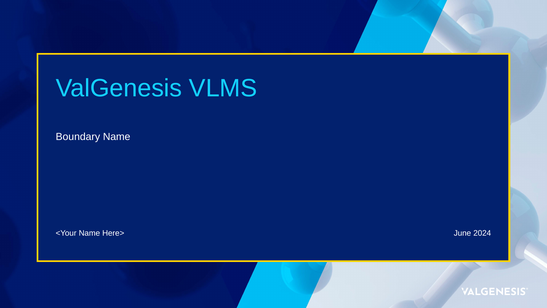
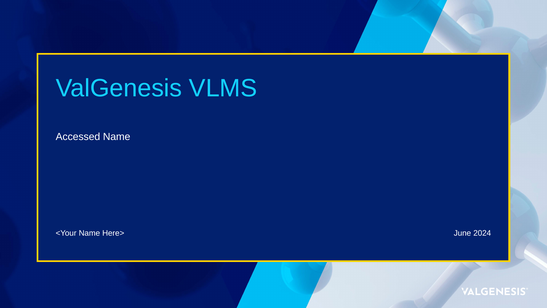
Boundary: Boundary -> Accessed
